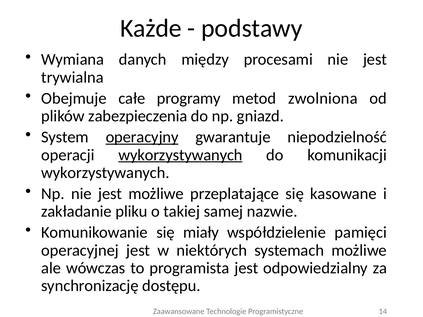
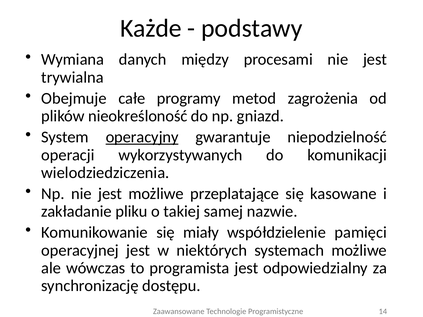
zwolniona: zwolniona -> zagrożenia
zabezpieczenia: zabezpieczenia -> nieokreśloność
wykorzystywanych at (180, 155) underline: present -> none
wykorzystywanych at (105, 173): wykorzystywanych -> wielodziedziczenia
